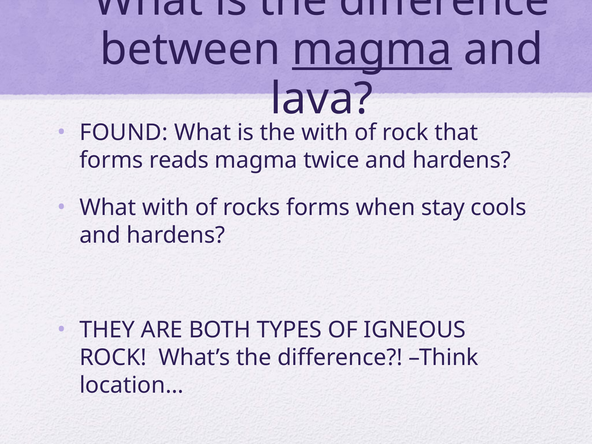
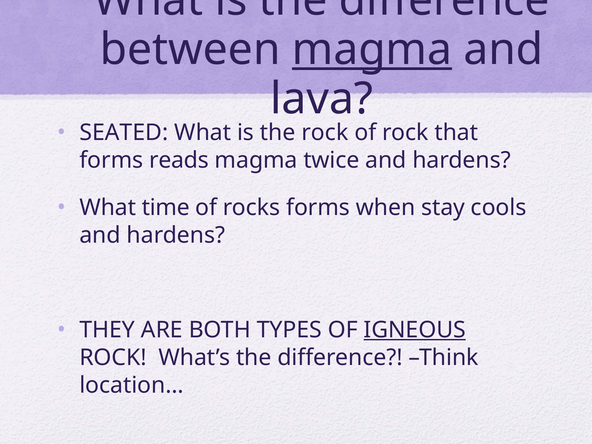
FOUND: FOUND -> SEATED
the with: with -> rock
What with: with -> time
IGNEOUS underline: none -> present
